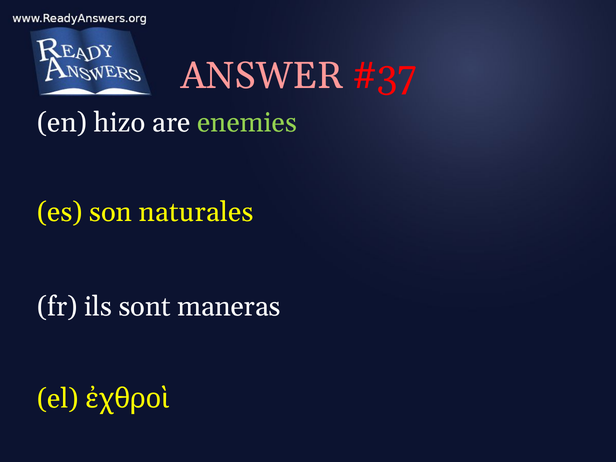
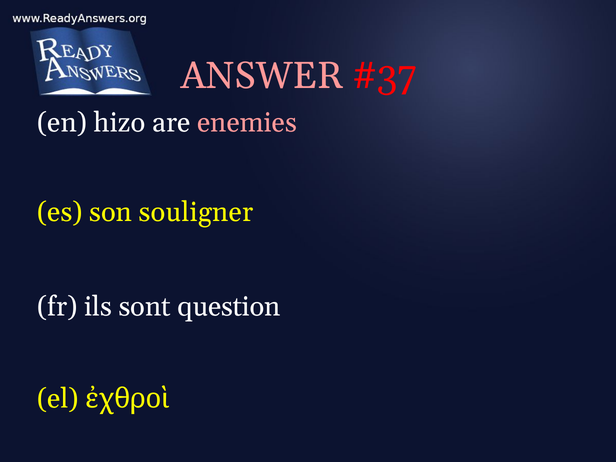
enemies colour: light green -> pink
naturales: naturales -> souligner
maneras: maneras -> question
